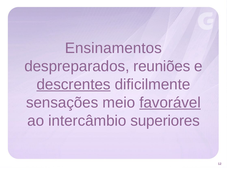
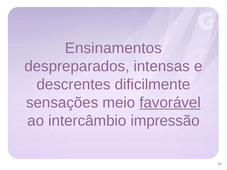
reuniões: reuniões -> intensas
descrentes underline: present -> none
superiores: superiores -> impressão
